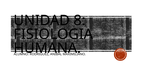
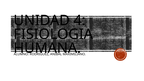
8: 8 -> 4
